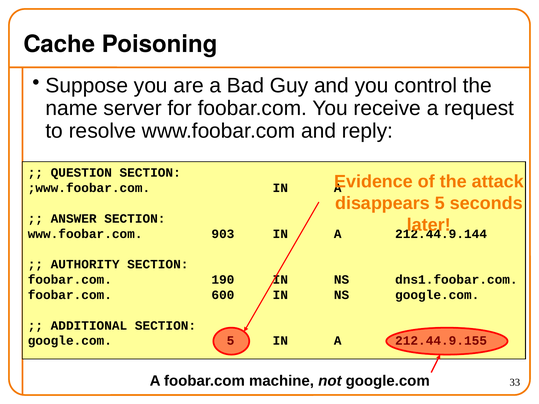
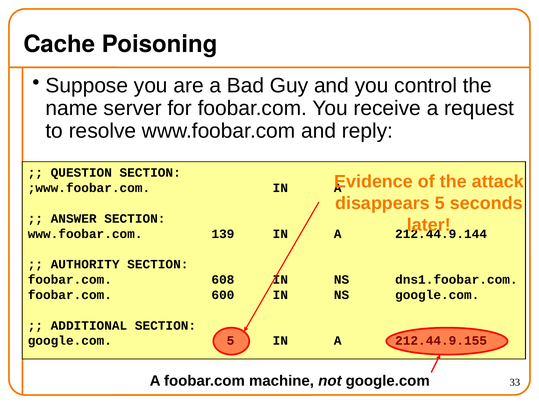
903: 903 -> 139
190: 190 -> 608
